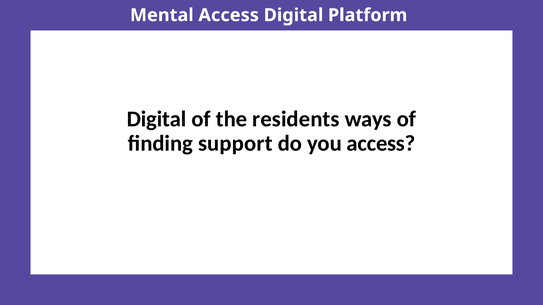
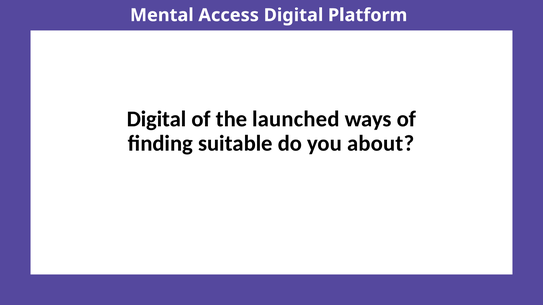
residents: residents -> launched
support: support -> suitable
you access: access -> about
